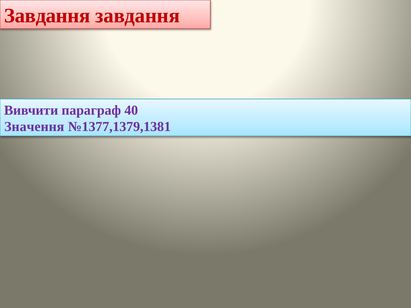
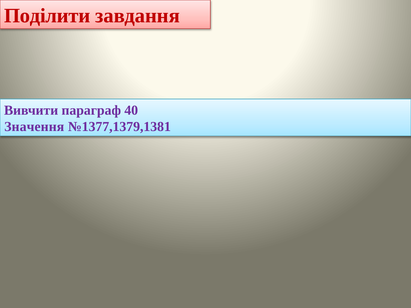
Завдання at (47, 16): Завдання -> Поділити
